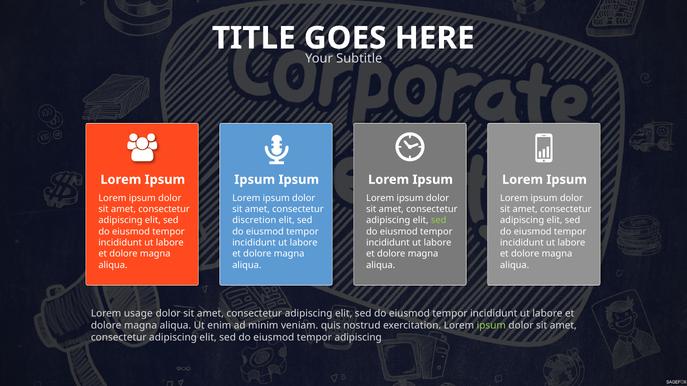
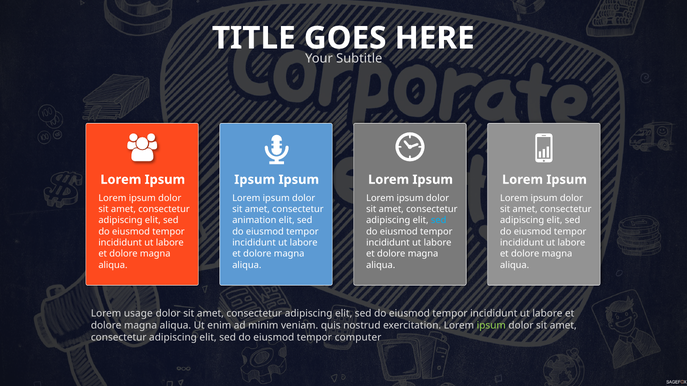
discretion: discretion -> animation
sed at (439, 221) colour: light green -> light blue
tempor adipiscing: adipiscing -> computer
